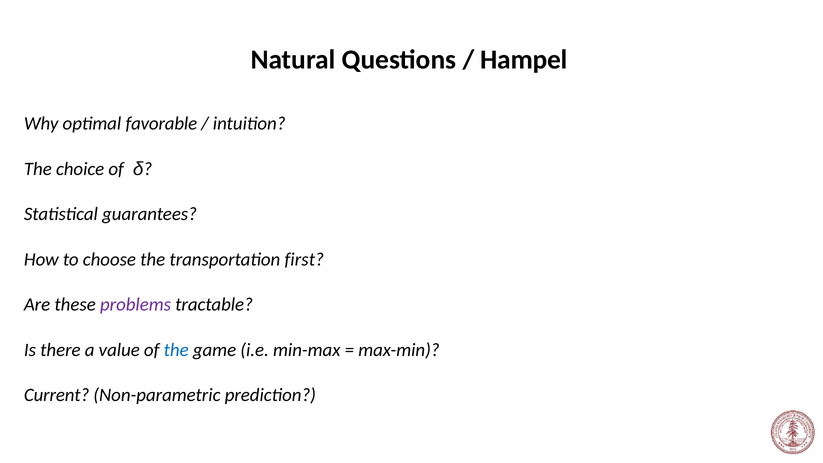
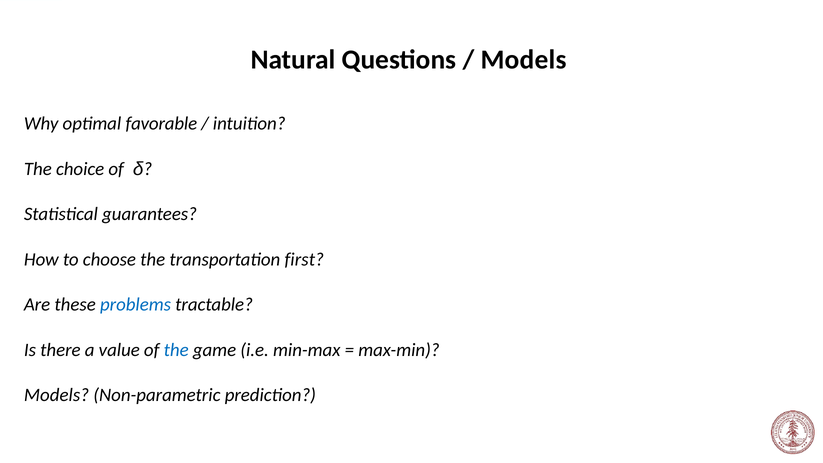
Hampel at (524, 60): Hampel -> Models
problems colour: purple -> blue
Current at (57, 395): Current -> Models
